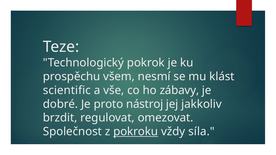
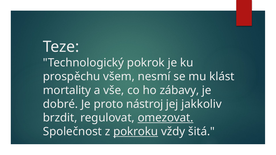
scientific: scientific -> mortality
omezovat underline: none -> present
síla: síla -> šitá
